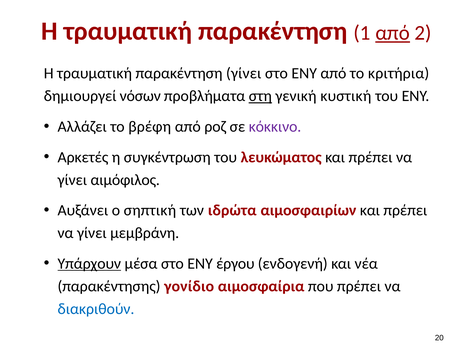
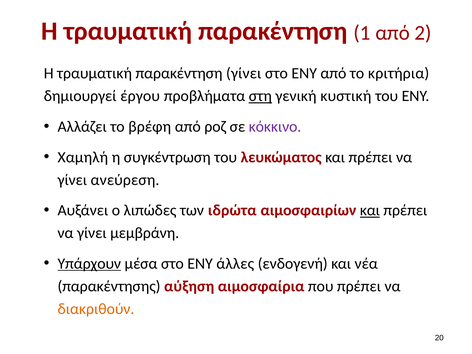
από at (393, 33) underline: present -> none
νόσων: νόσων -> έργου
Αρκετές: Αρκετές -> Χαμηλή
αιμόφιλος: αιμόφιλος -> ανεύρεση
σηπτική: σηπτική -> λιπώδες
και at (370, 210) underline: none -> present
έργου: έργου -> άλλες
γονίδιο: γονίδιο -> αύξηση
διακριθούν colour: blue -> orange
